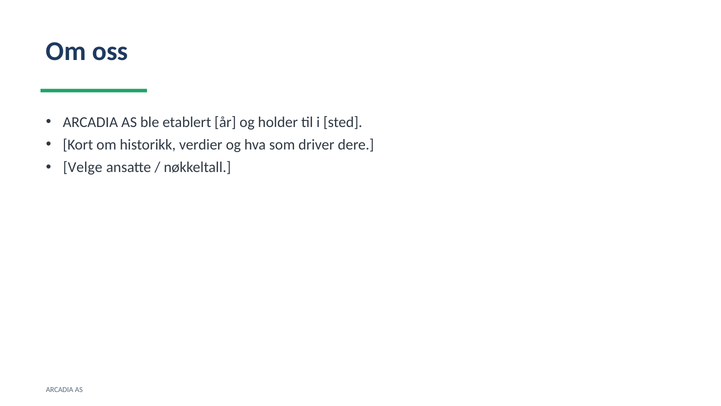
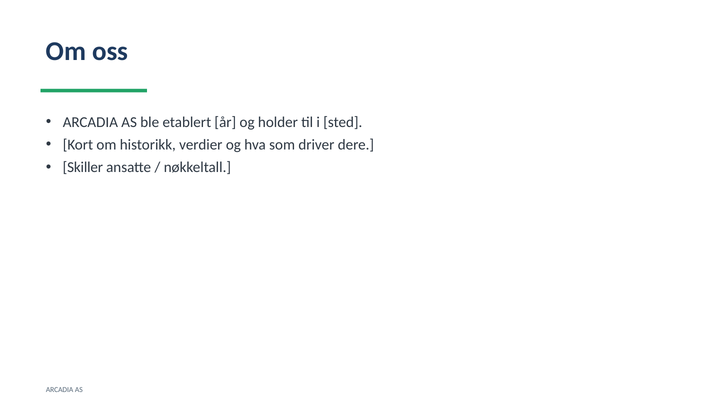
Velge: Velge -> Skiller
